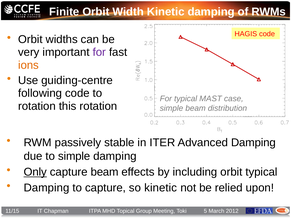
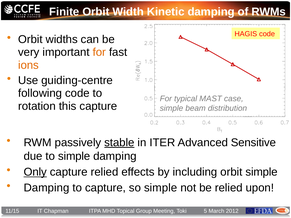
for at (99, 52) colour: purple -> orange
this rotation: rotation -> capture
stable underline: none -> present
Advanced Damping: Damping -> Sensitive
capture beam: beam -> relied
orbit typical: typical -> simple
so kinetic: kinetic -> simple
